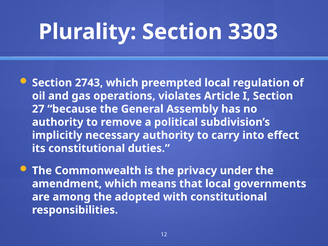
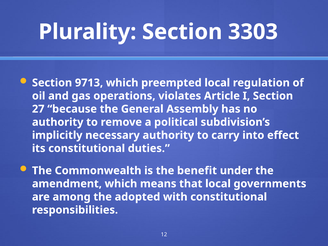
2743: 2743 -> 9713
privacy: privacy -> benefit
